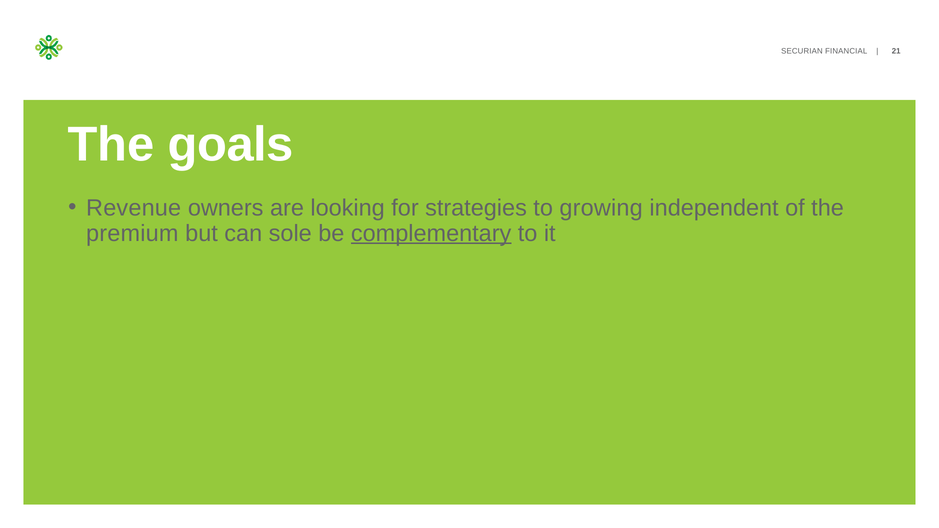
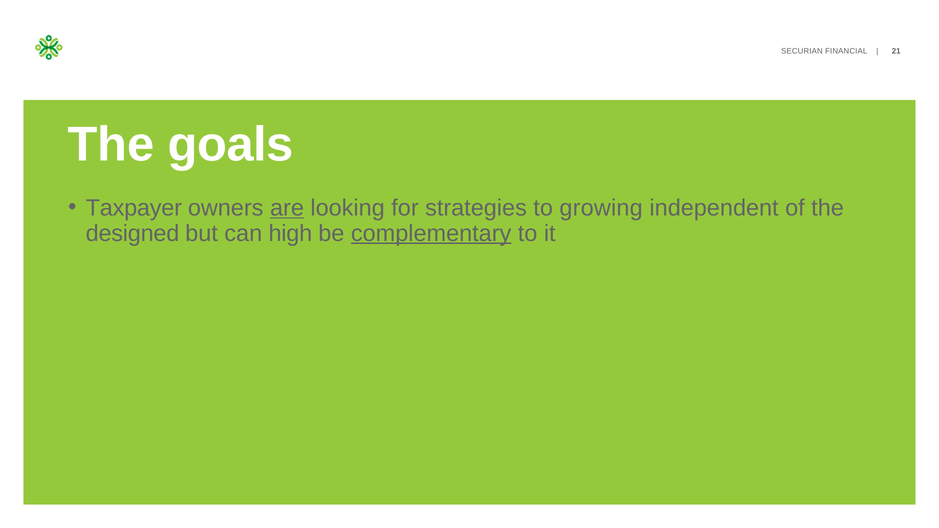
Revenue: Revenue -> Taxpayer
are underline: none -> present
premium: premium -> designed
sole: sole -> high
